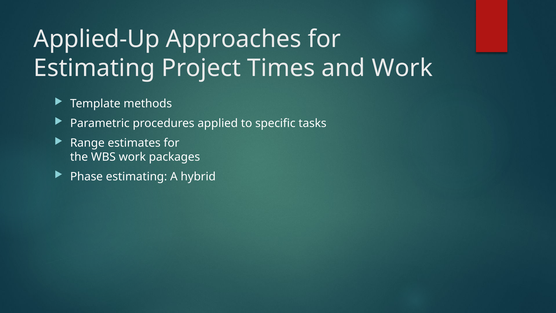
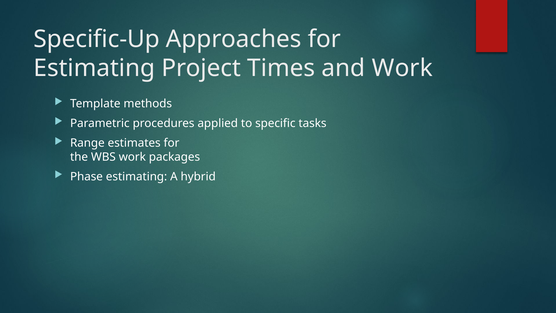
Applied-Up: Applied-Up -> Specific-Up
